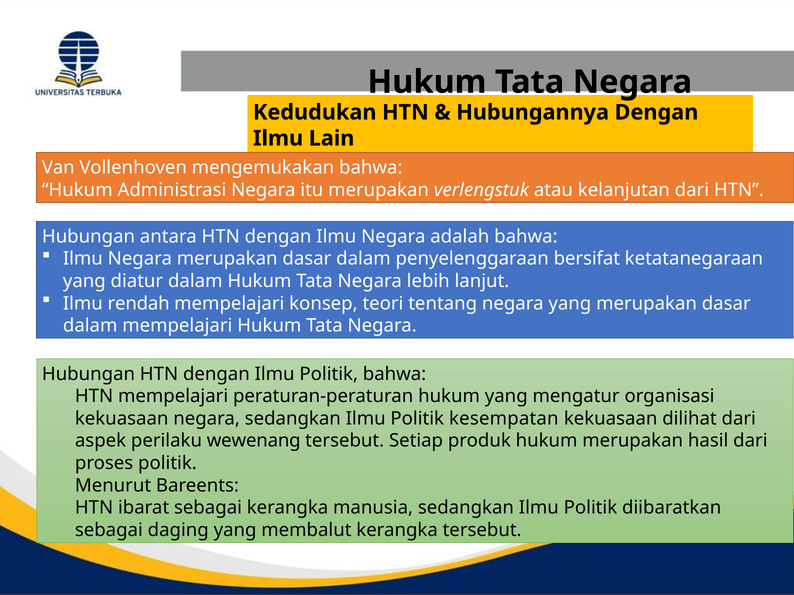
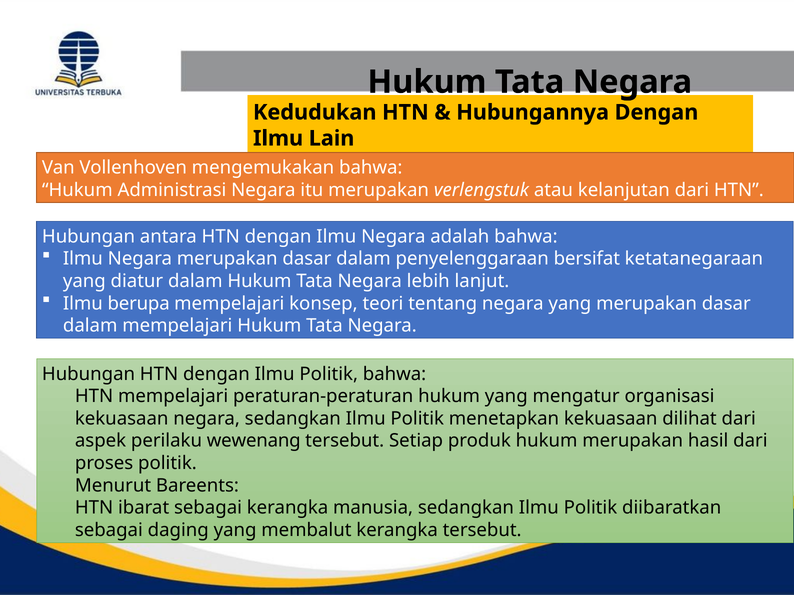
rendah: rendah -> berupa
kesempatan: kesempatan -> menetapkan
